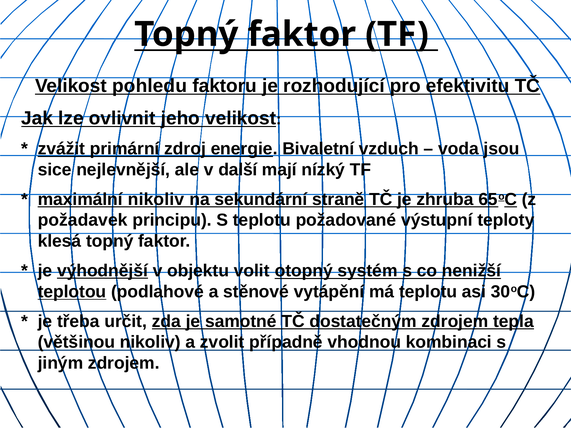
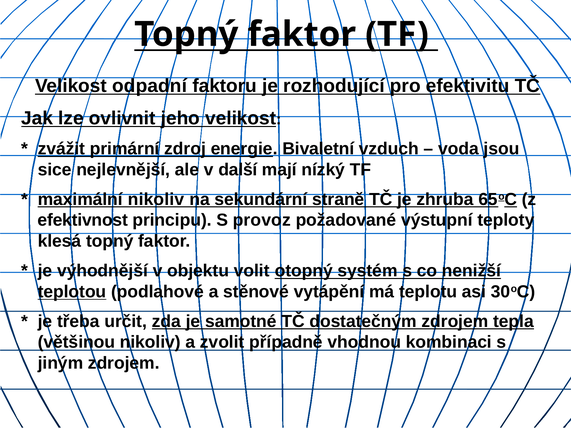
pohledu: pohledu -> odpadní
požadavek: požadavek -> efektivnost
S teplotu: teplotu -> provoz
výhodnější underline: present -> none
